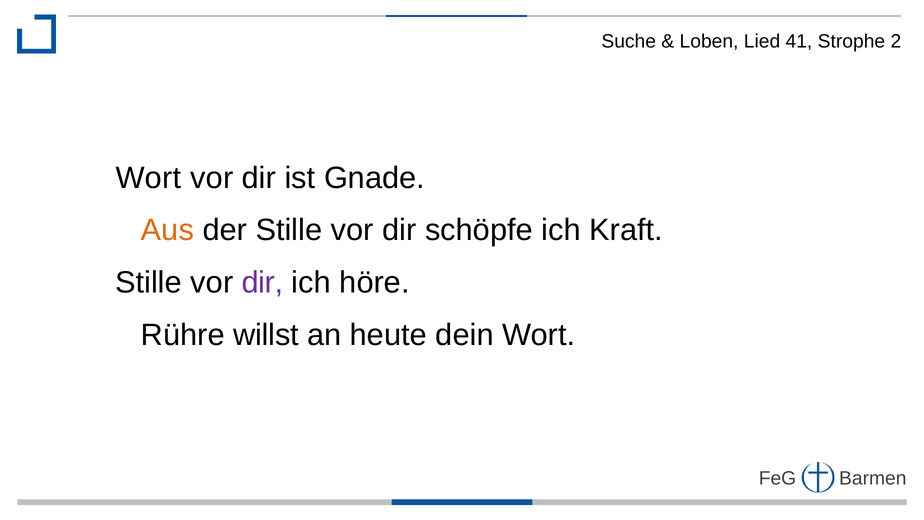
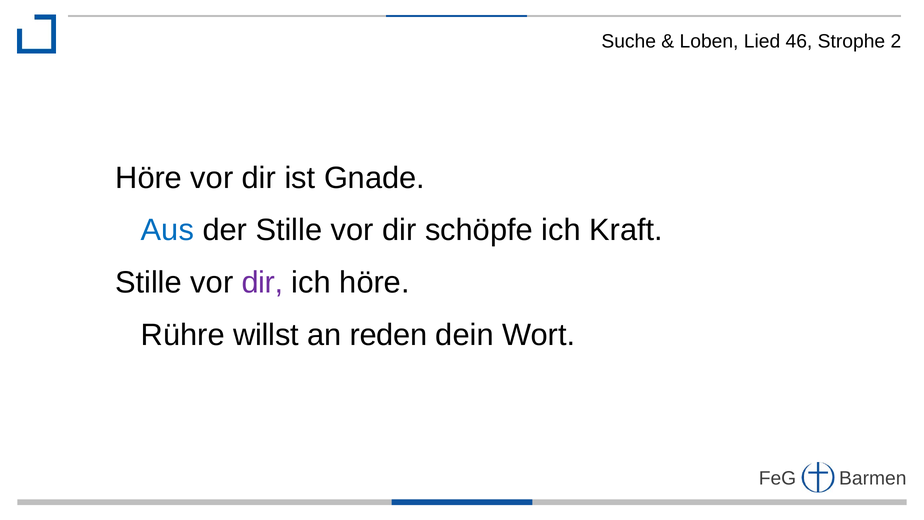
41: 41 -> 46
Wort at (148, 178): Wort -> Höre
Aus colour: orange -> blue
heute: heute -> reden
